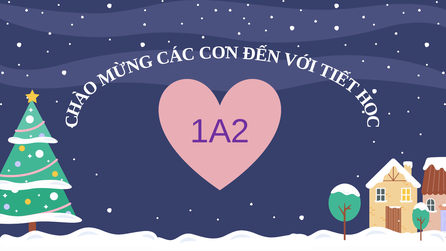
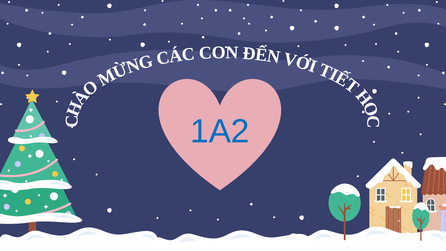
1A2 colour: purple -> blue
